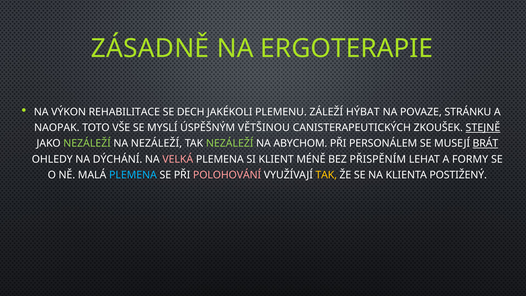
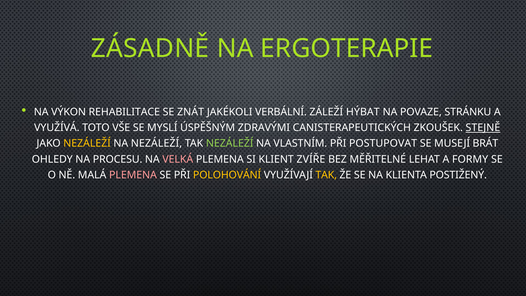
DECH: DECH -> ZNÁT
PLEMENU: PLEMENU -> VERBÁLNÍ
NAOPAK: NAOPAK -> VYUŽÍVÁ
VĚTŠINOU: VĚTŠINOU -> ZDRAVÝMI
NEZÁLEŽÍ at (87, 143) colour: light green -> yellow
ABYCHOM: ABYCHOM -> VLASTNÍM
PERSONÁLEM: PERSONÁLEM -> POSTUPOVAT
BRÁT underline: present -> none
DÝCHÁNÍ: DÝCHÁNÍ -> PROCESU
MÉNĚ: MÉNĚ -> ZVÍŘE
PŘISPĚNÍM: PŘISPĚNÍM -> MĚŘITELNÉ
PLEMENA at (133, 175) colour: light blue -> pink
POLOHOVÁNÍ colour: pink -> yellow
